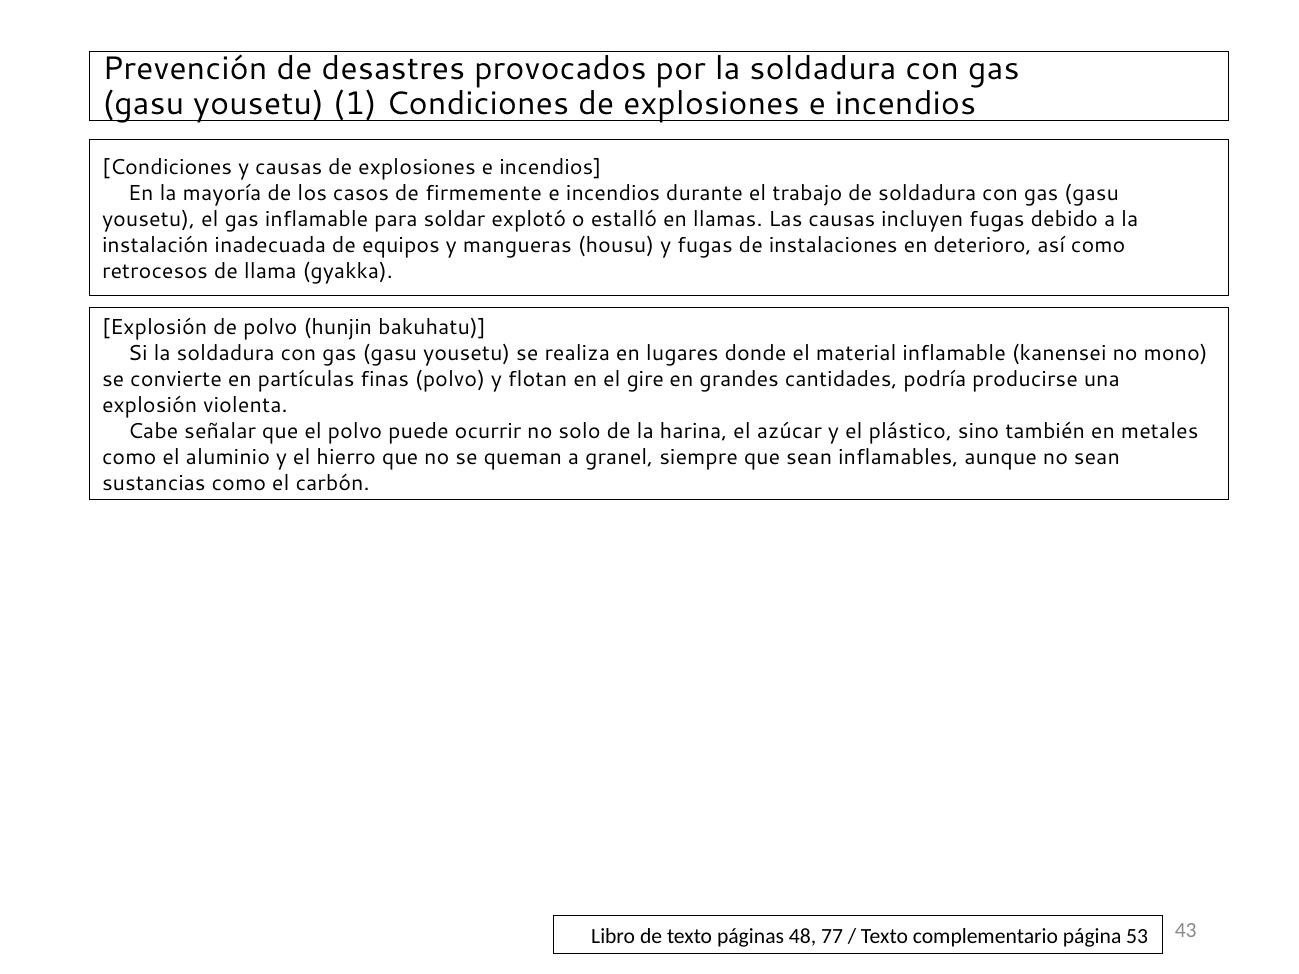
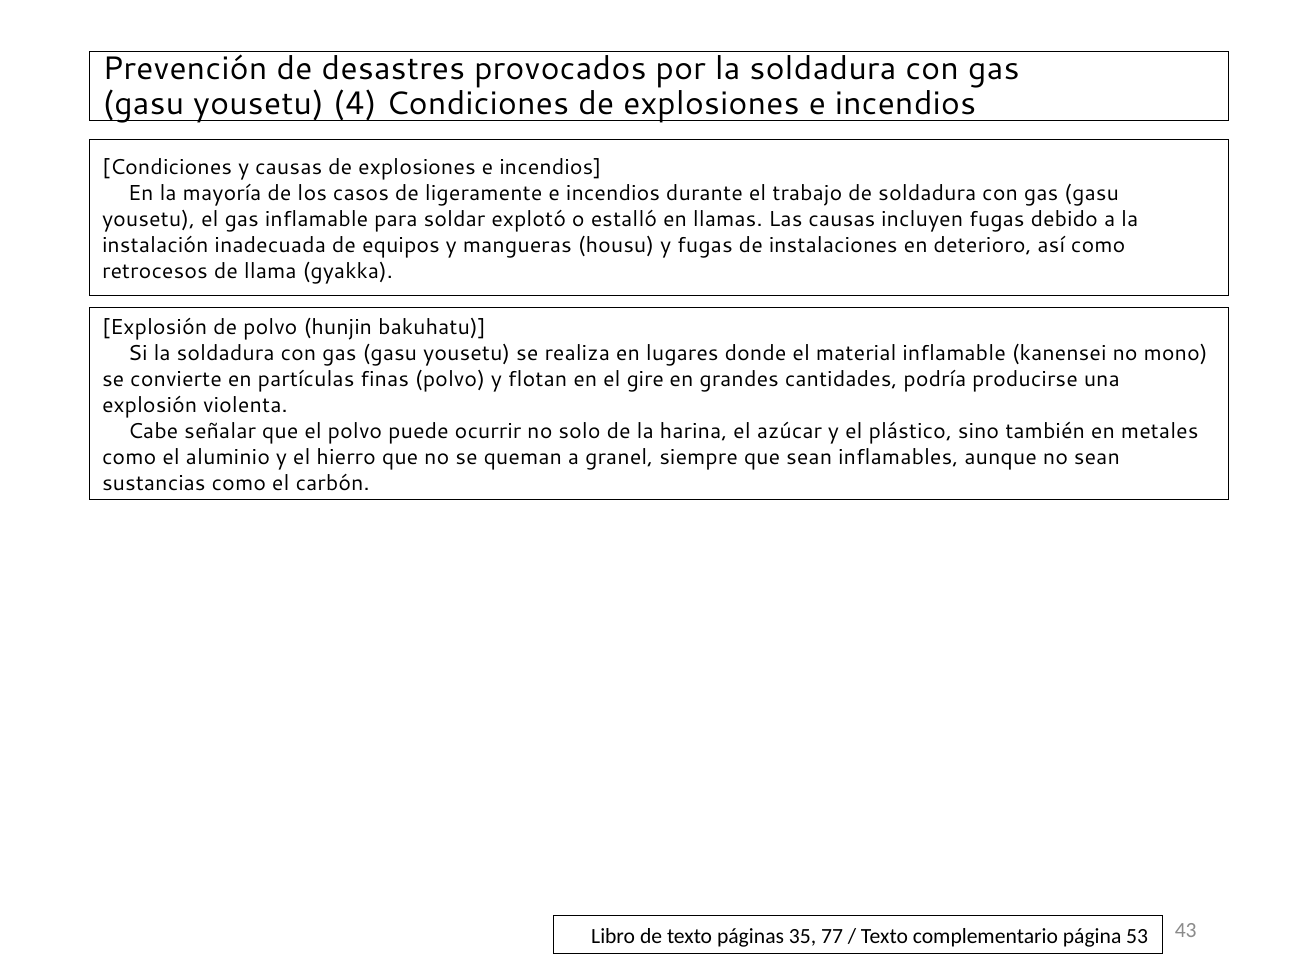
1: 1 -> 4
firmemente: firmemente -> ligeramente
48: 48 -> 35
